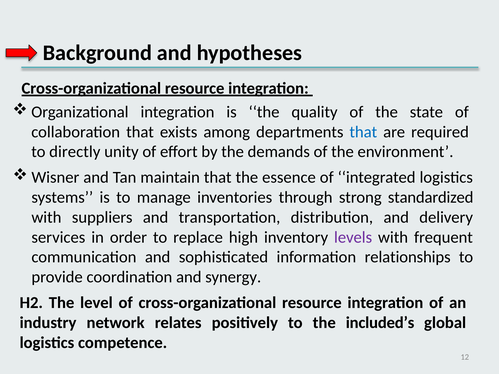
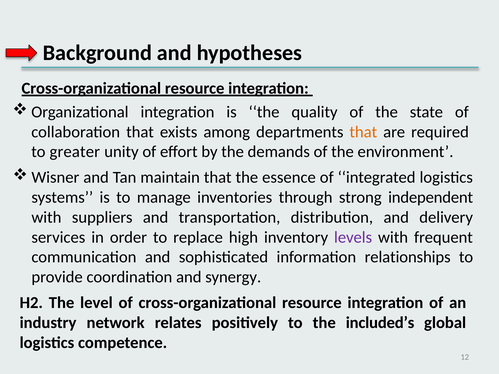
that at (363, 132) colour: blue -> orange
directly: directly -> greater
standardized: standardized -> independent
